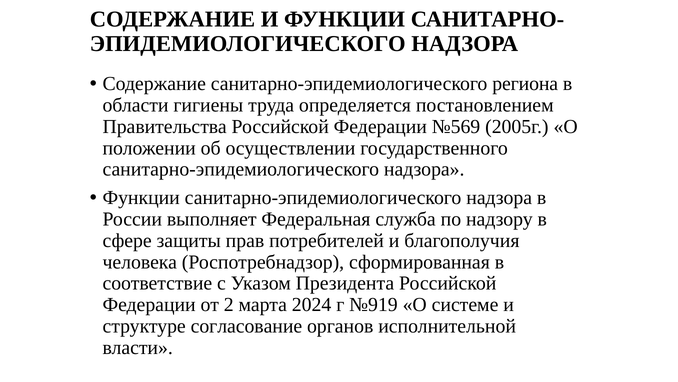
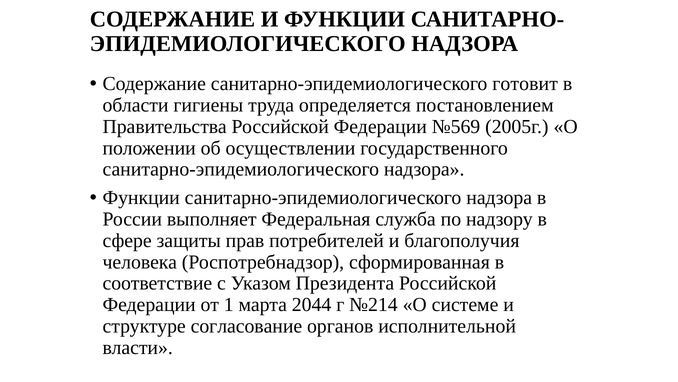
региона: региона -> готовит
2: 2 -> 1
2024: 2024 -> 2044
№919: №919 -> №214
